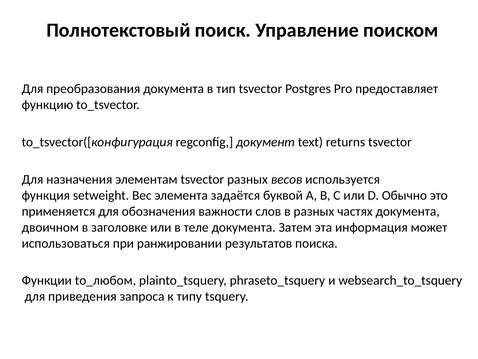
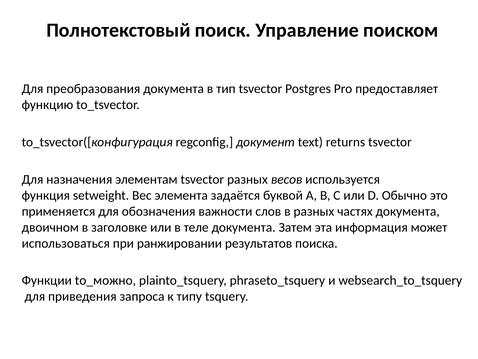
to_любом: to_любом -> to_можно
